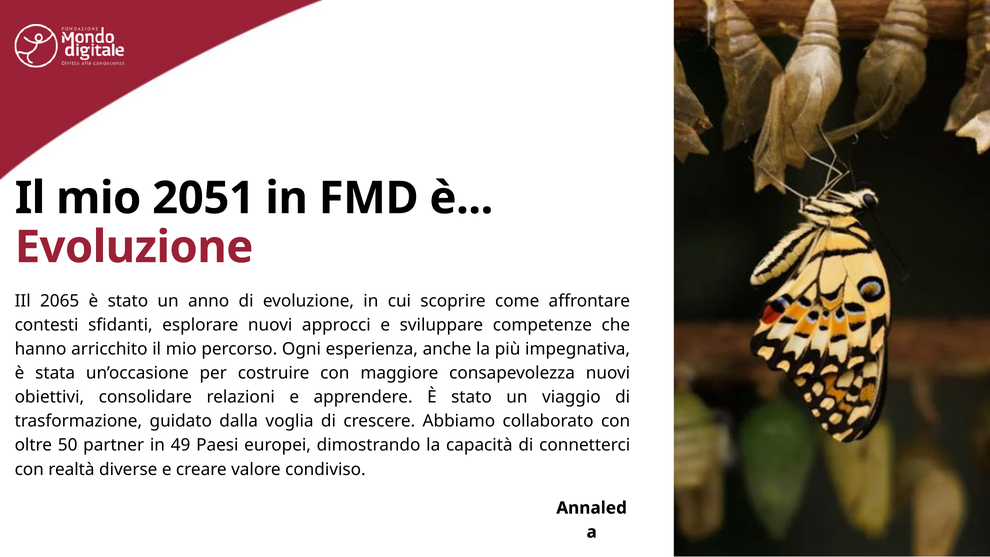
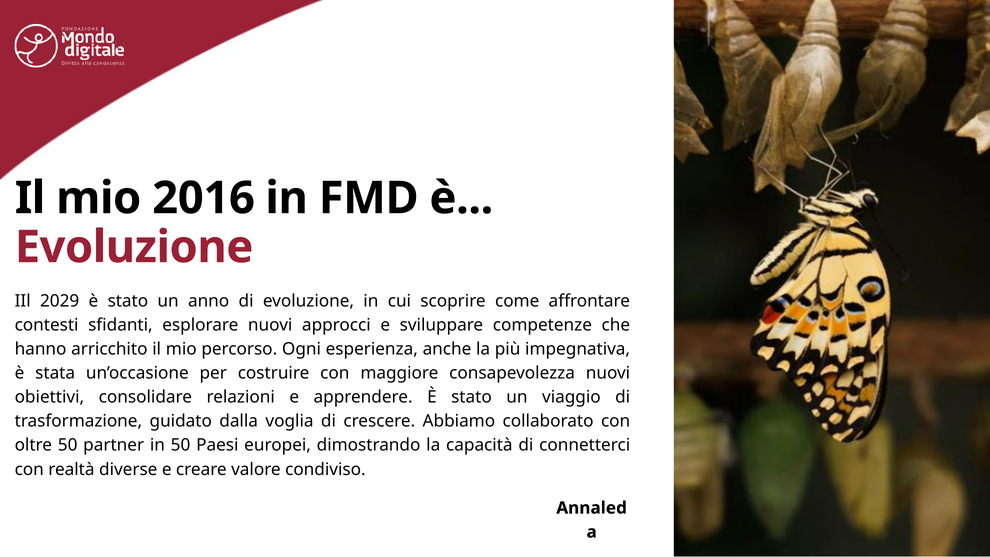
2051: 2051 -> 2016
2065: 2065 -> 2029
in 49: 49 -> 50
